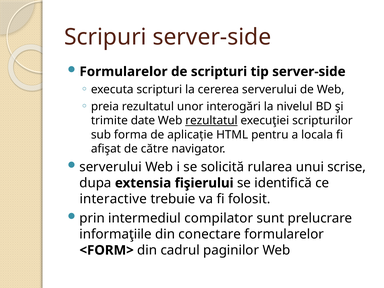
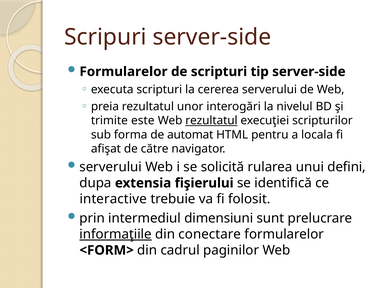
date: date -> este
aplicație: aplicație -> automat
scrise: scrise -> defini
compilator: compilator -> dimensiuni
informaţiile underline: none -> present
